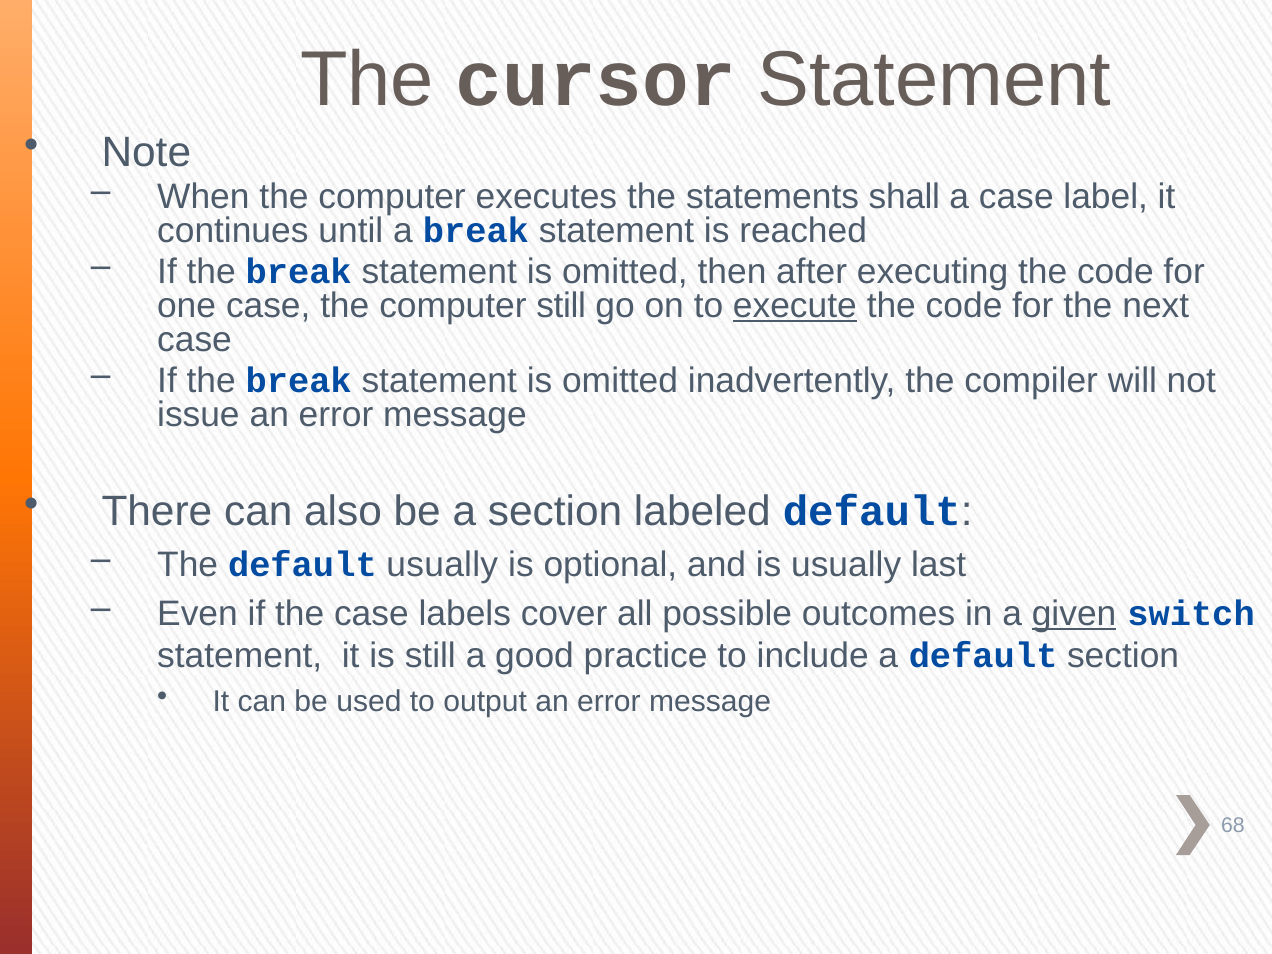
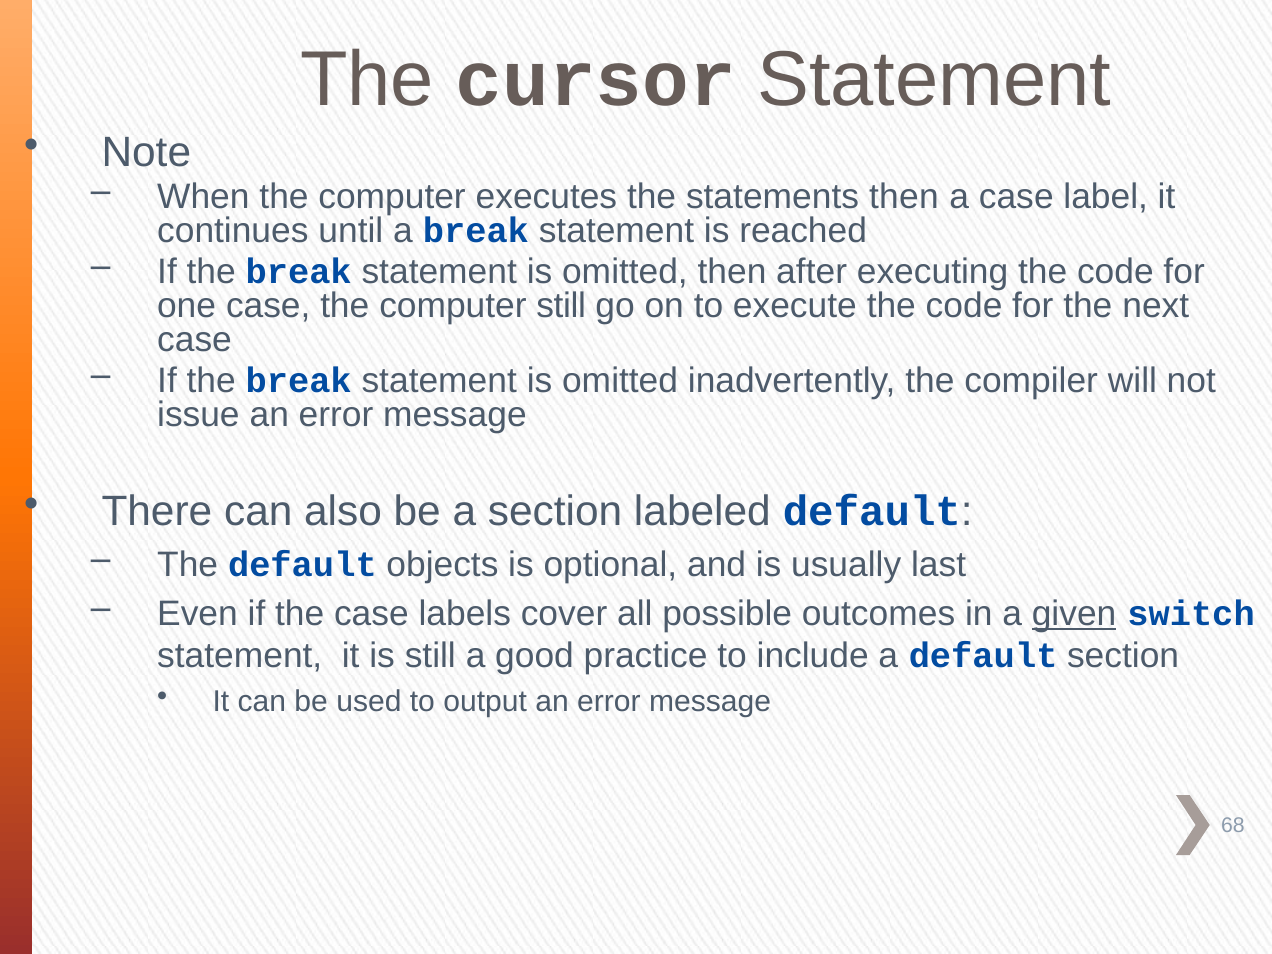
statements shall: shall -> then
execute underline: present -> none
default usually: usually -> objects
